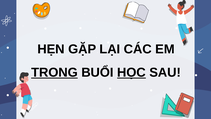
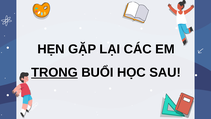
HỌC underline: present -> none
